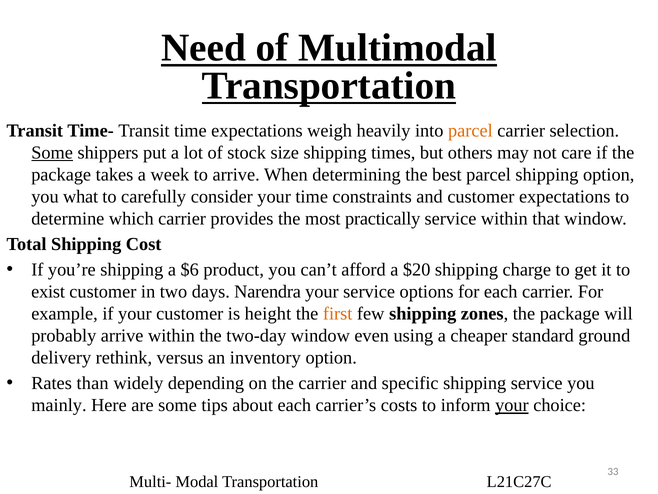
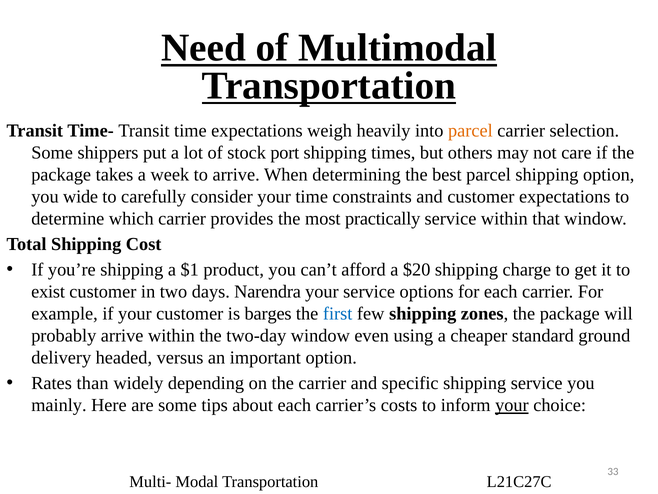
Some at (52, 153) underline: present -> none
size: size -> port
what: what -> wide
$6: $6 -> $1
height: height -> barges
first colour: orange -> blue
rethink: rethink -> headed
inventory: inventory -> important
